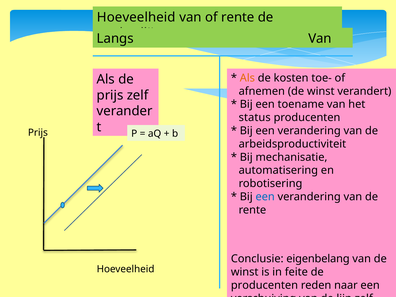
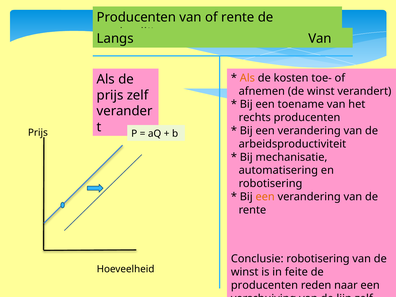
Hoeveelheid at (136, 17): Hoeveelheid -> Producenten
status: status -> rechts
een at (265, 197) colour: blue -> orange
Conclusie eigenbelang: eigenbelang -> robotisering
